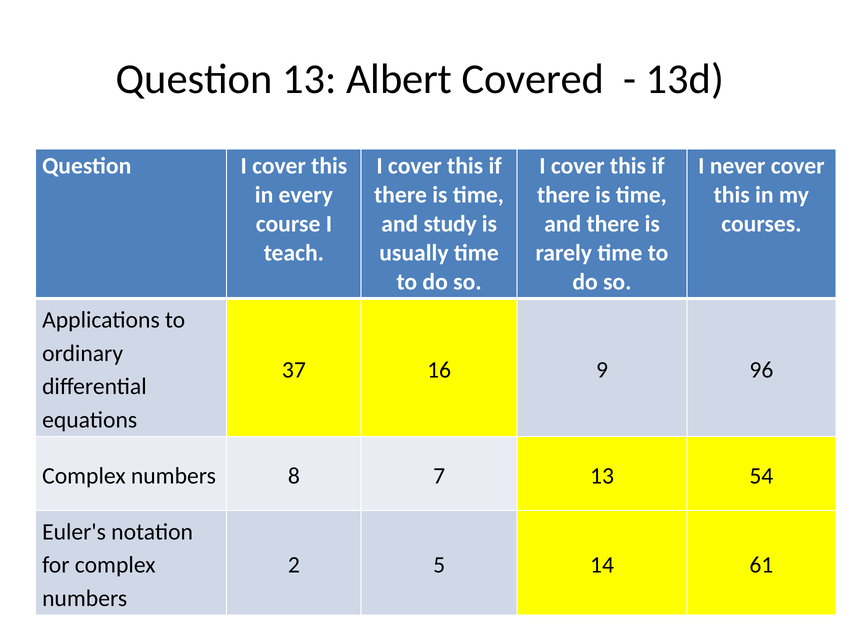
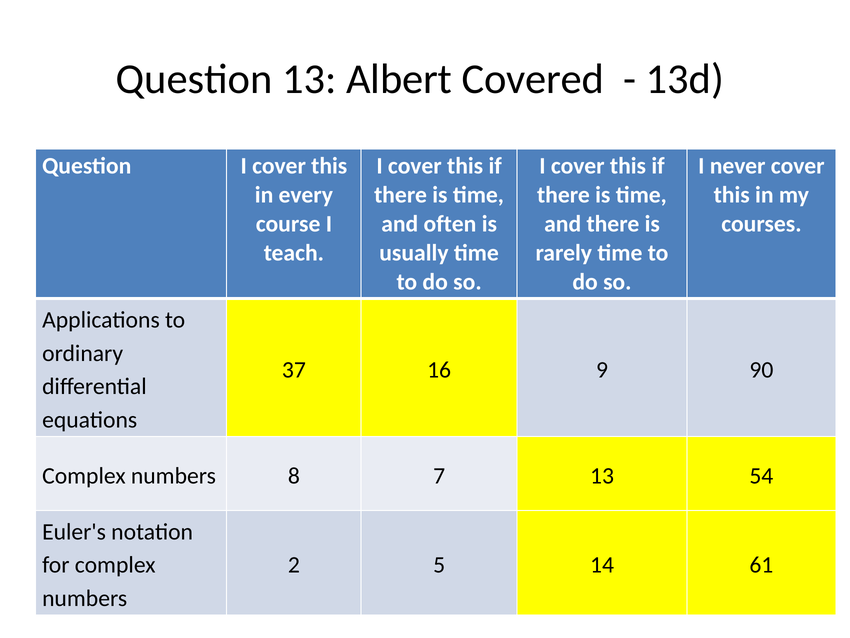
study: study -> often
96: 96 -> 90
